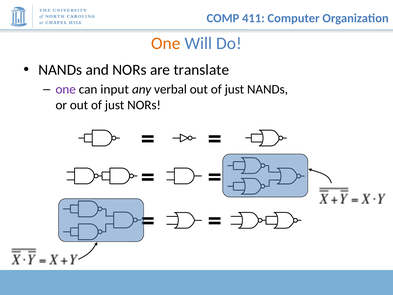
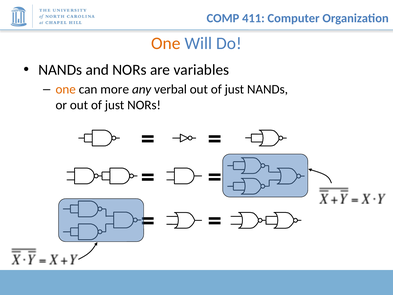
translate: translate -> variables
one at (66, 89) colour: purple -> orange
input: input -> more
